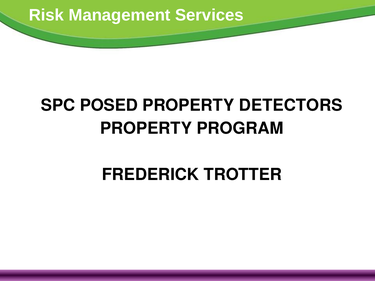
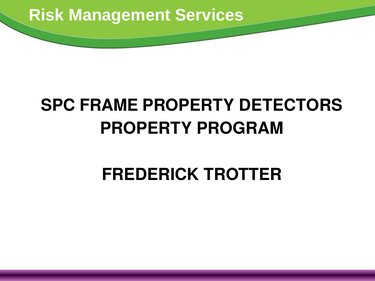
POSED: POSED -> FRAME
